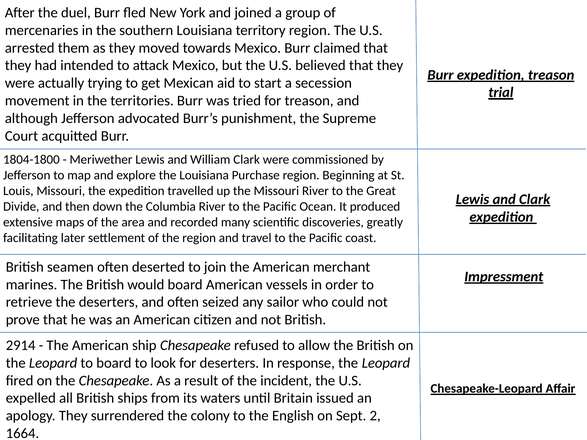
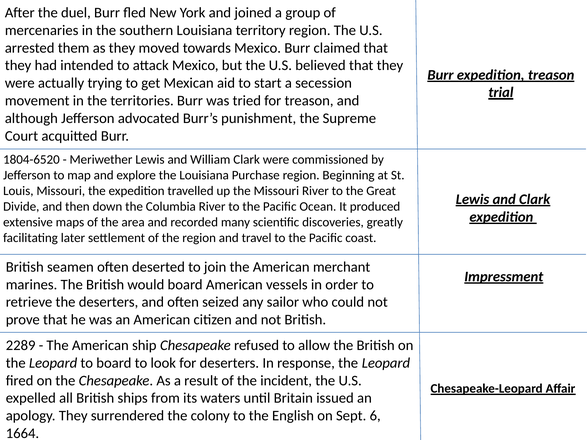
1804-1800: 1804-1800 -> 1804-6520
2914: 2914 -> 2289
2: 2 -> 6
